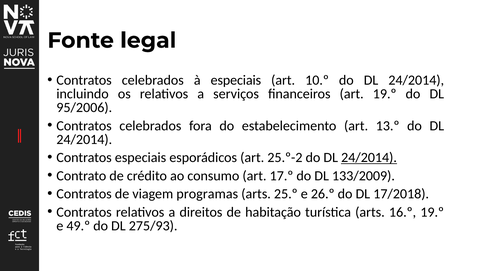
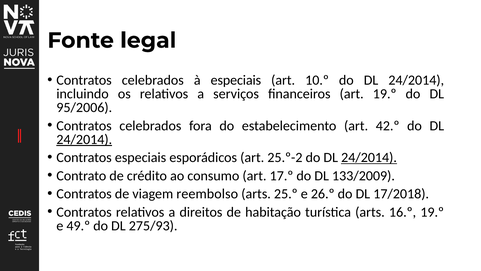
13.º: 13.º -> 42.º
24/2014 at (84, 139) underline: none -> present
programas: programas -> reembolso
